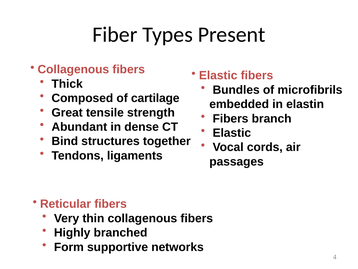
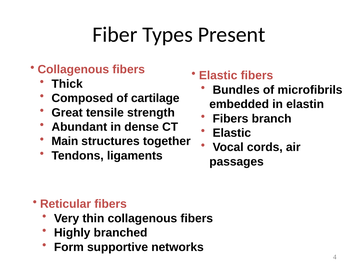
Bind: Bind -> Main
